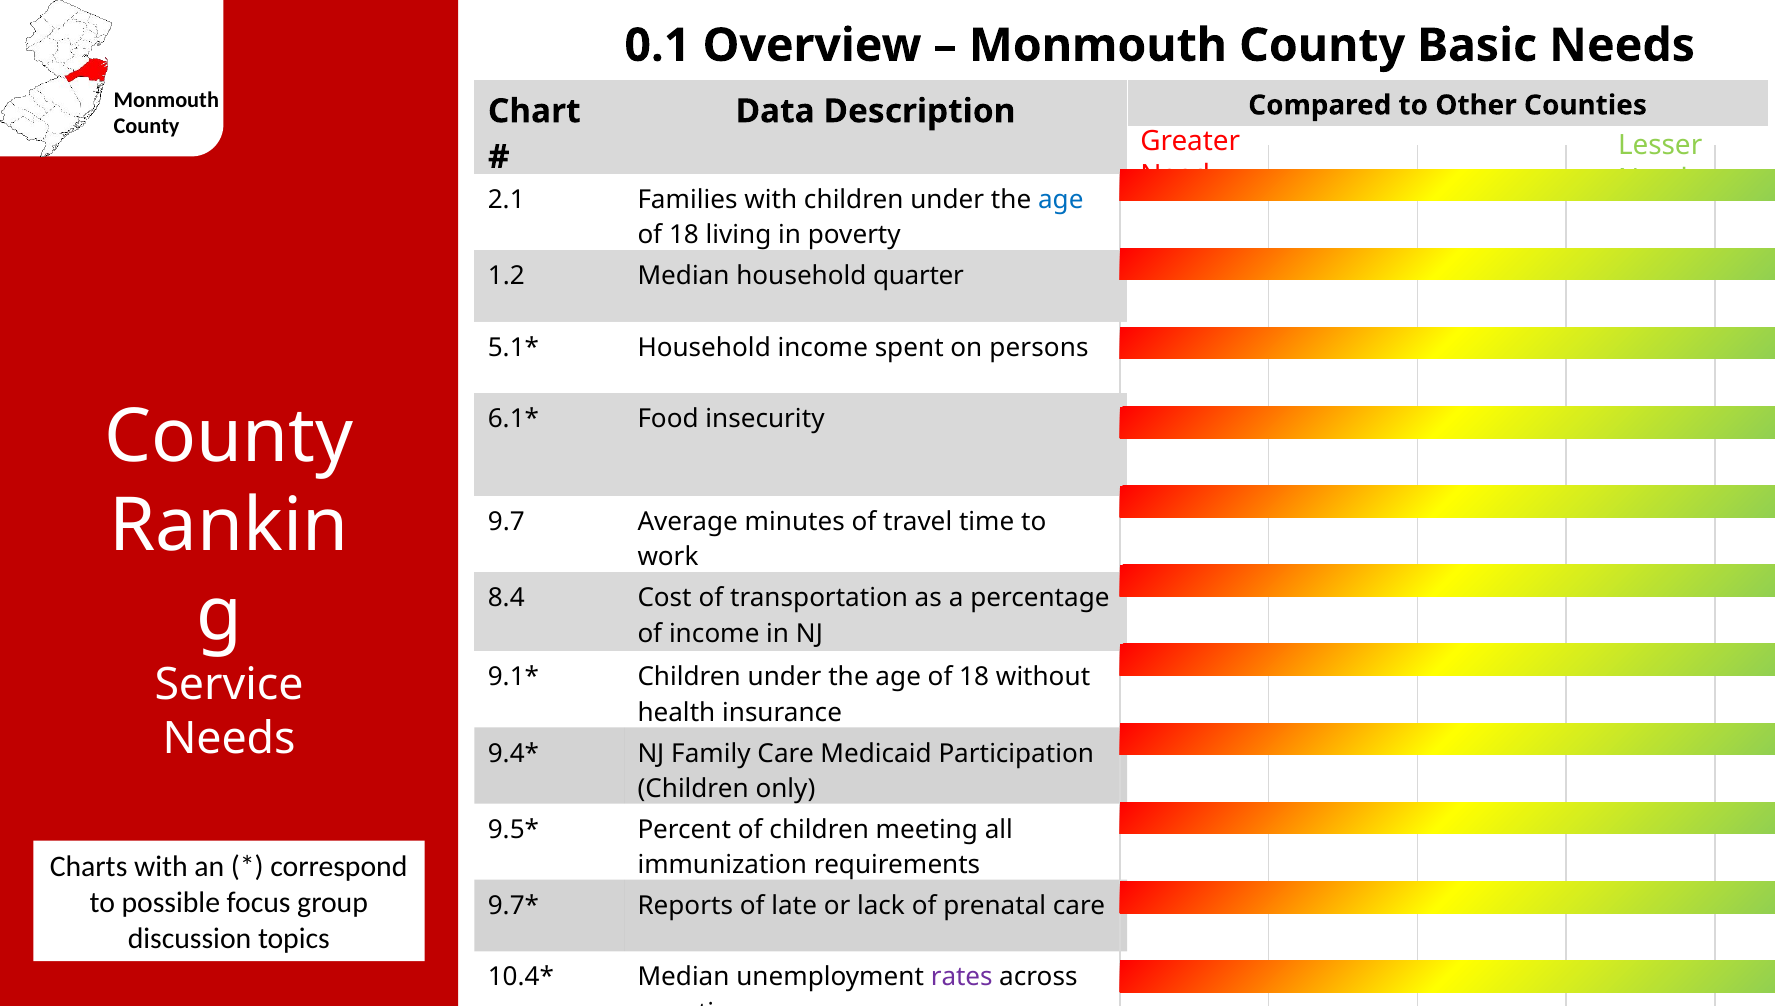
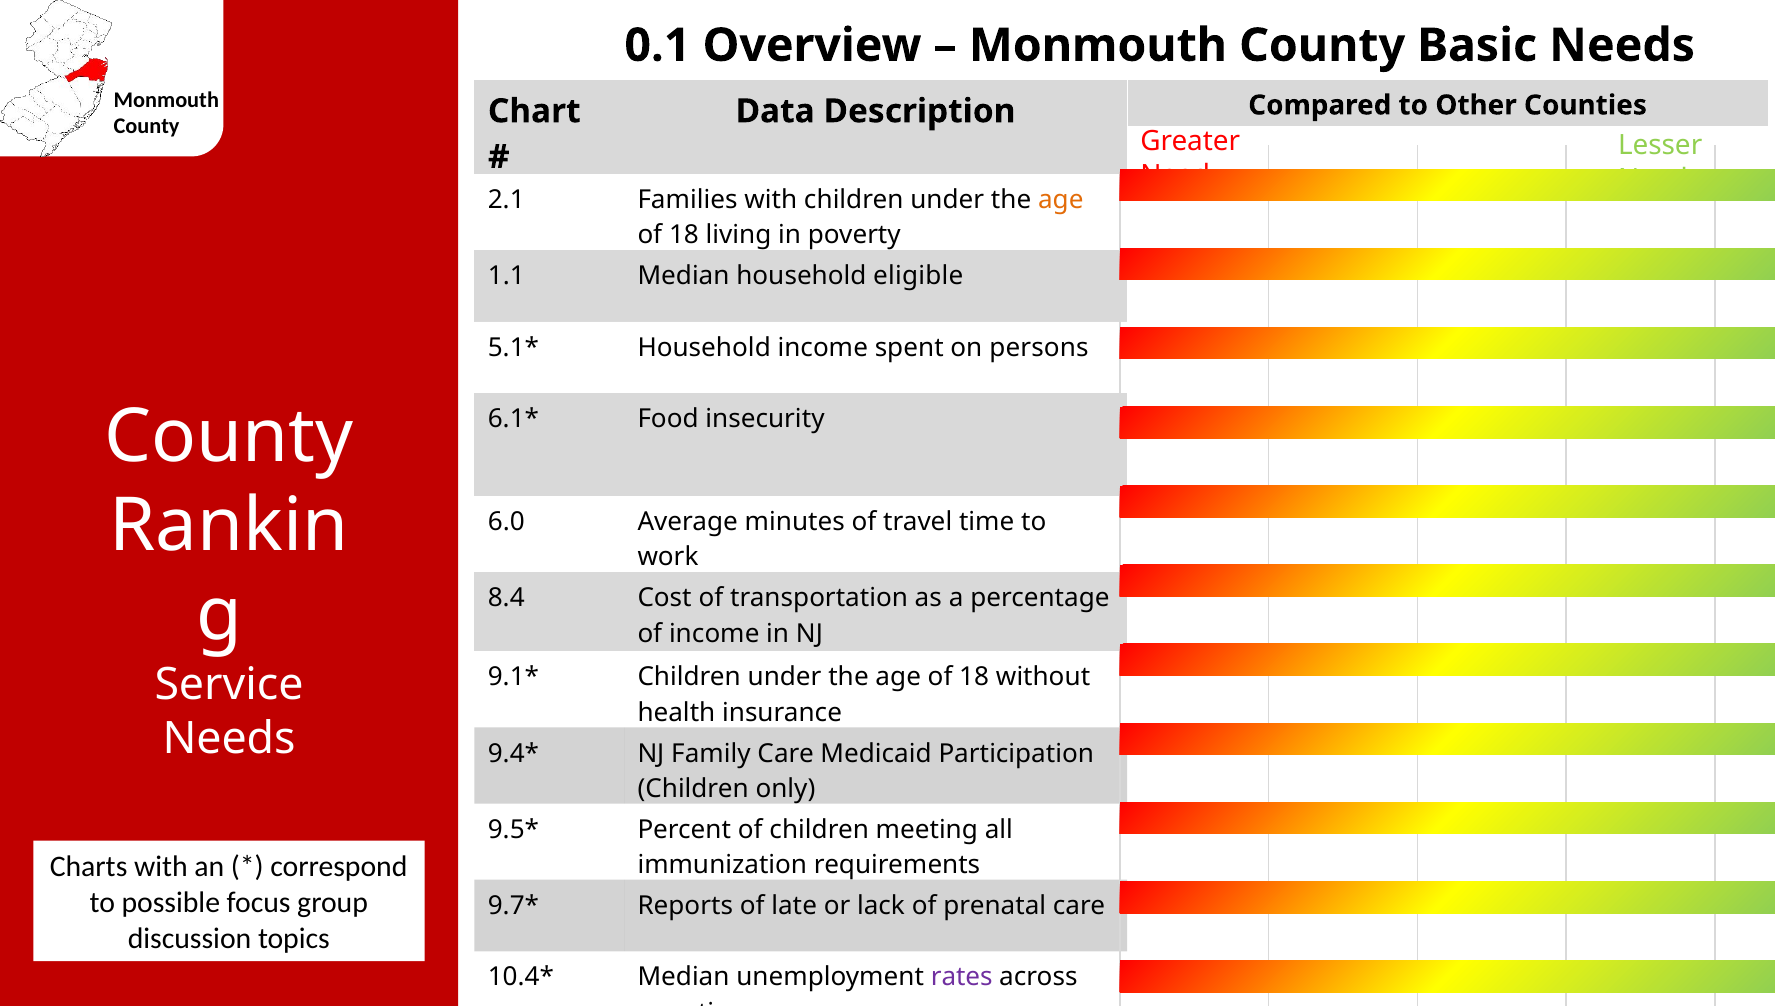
age at (1061, 200) colour: blue -> orange
1.2: 1.2 -> 1.1
quarter: quarter -> eligible
9.7: 9.7 -> 6.0
